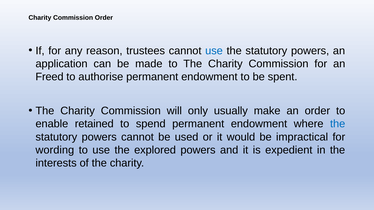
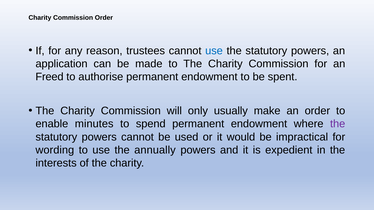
retained: retained -> minutes
the at (338, 124) colour: blue -> purple
explored: explored -> annually
